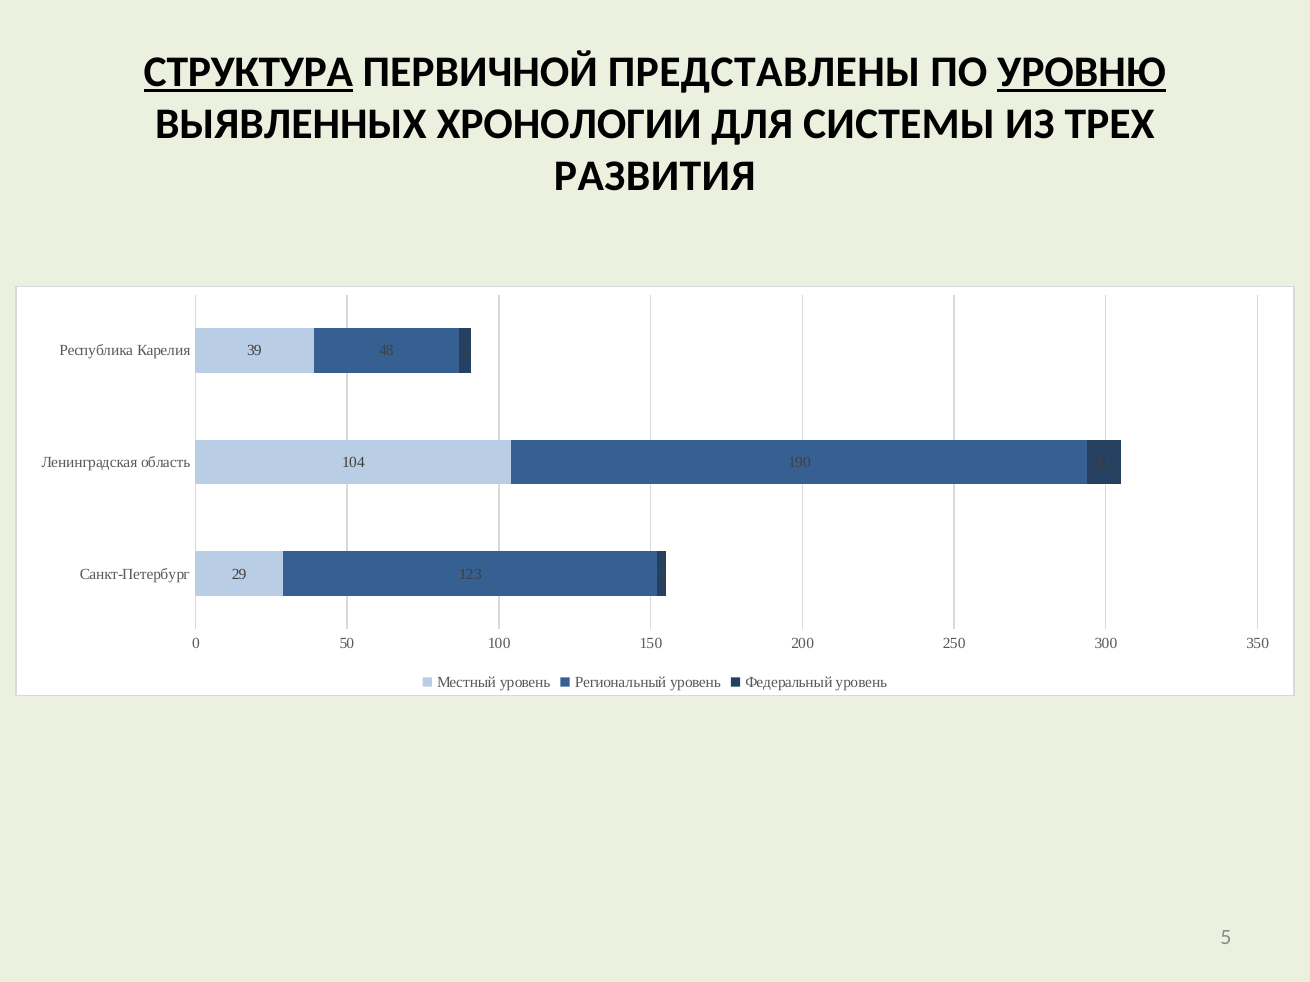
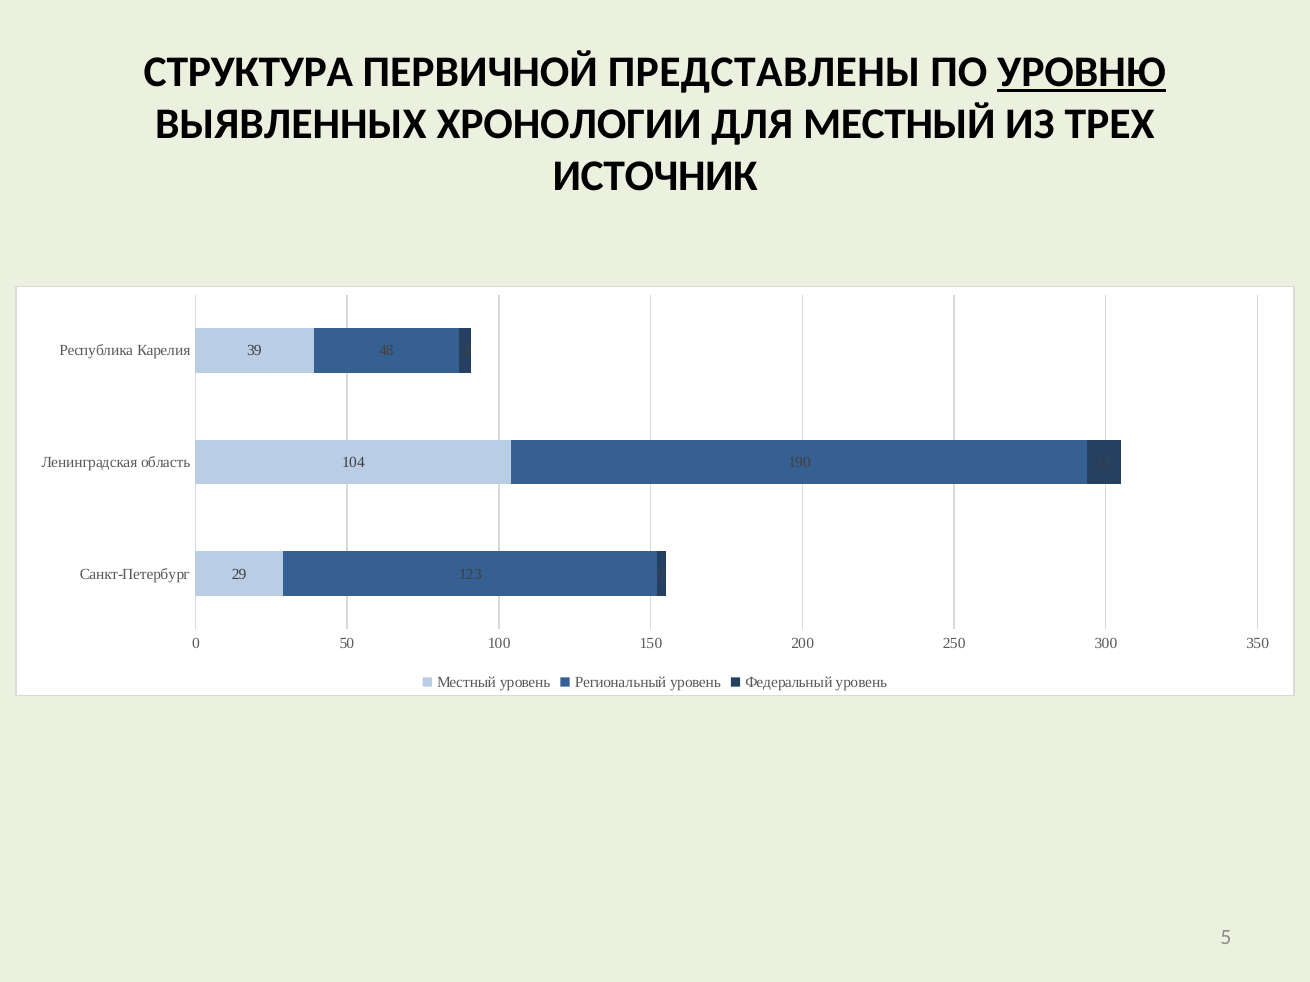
СТРУКТУРА underline: present -> none
ДЛЯ СИСТЕМЫ: СИСТЕМЫ -> МЕСТНЫЙ
РАЗВИТИЯ: РАЗВИТИЯ -> ИСТОЧНИК
